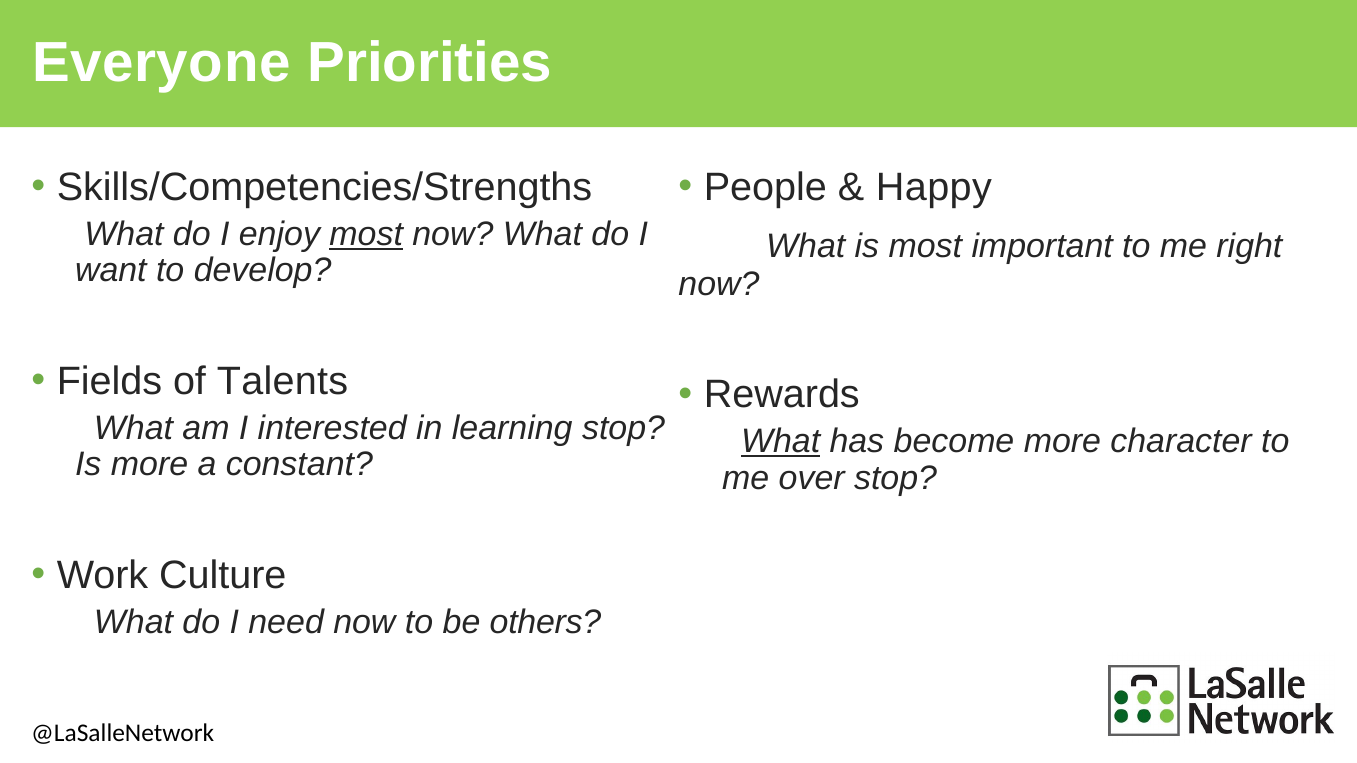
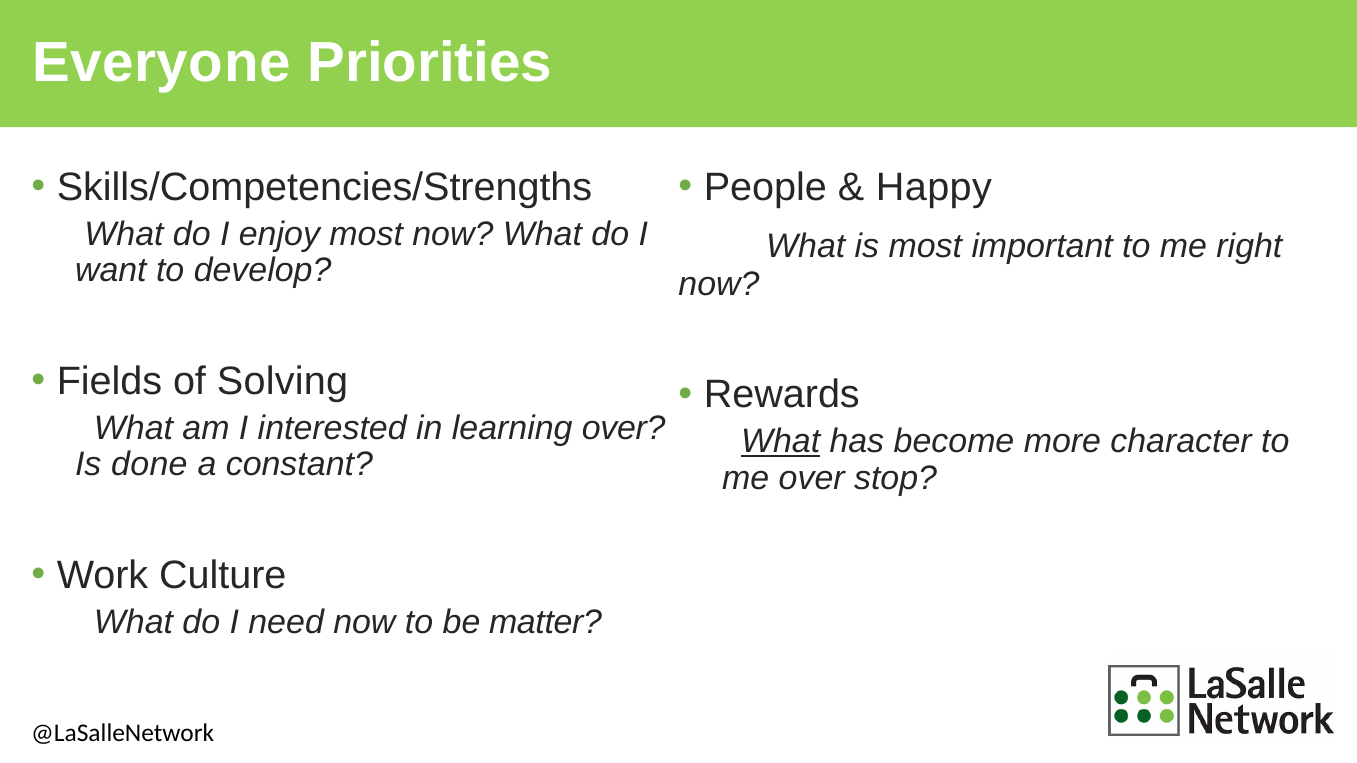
most at (366, 234) underline: present -> none
Talents: Talents -> Solving
learning stop: stop -> over
Is more: more -> done
others: others -> matter
